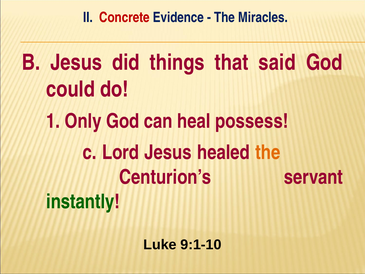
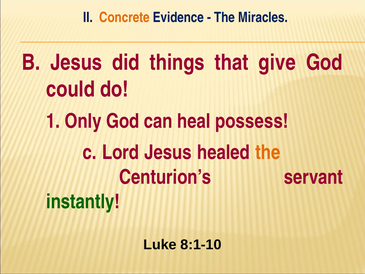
Concrete colour: red -> orange
said: said -> give
9:1-10: 9:1-10 -> 8:1-10
